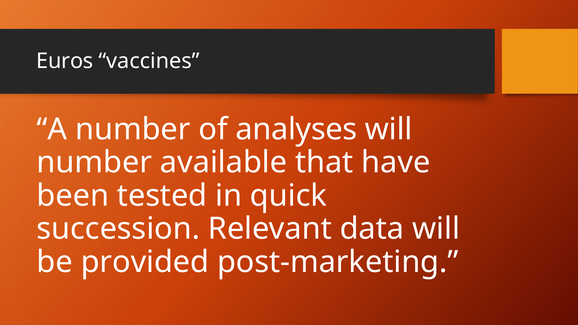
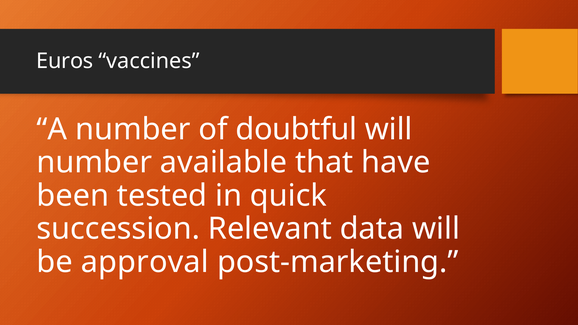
analyses: analyses -> doubtful
provided: provided -> approval
